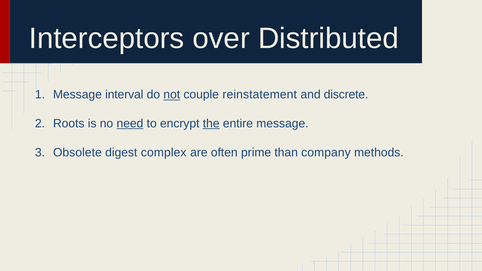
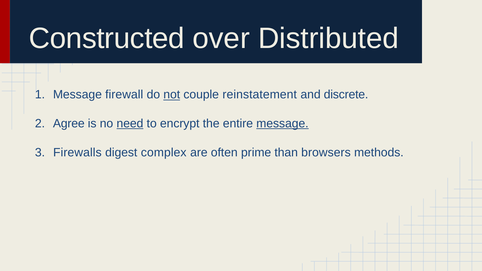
Interceptors: Interceptors -> Constructed
interval: interval -> firewall
Roots: Roots -> Agree
the underline: present -> none
message at (282, 124) underline: none -> present
Obsolete: Obsolete -> Firewalls
company: company -> browsers
